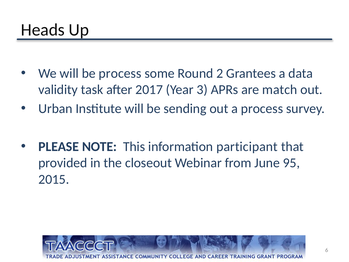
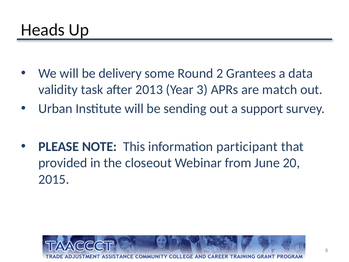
be process: process -> delivery
2017: 2017 -> 2013
a process: process -> support
95: 95 -> 20
